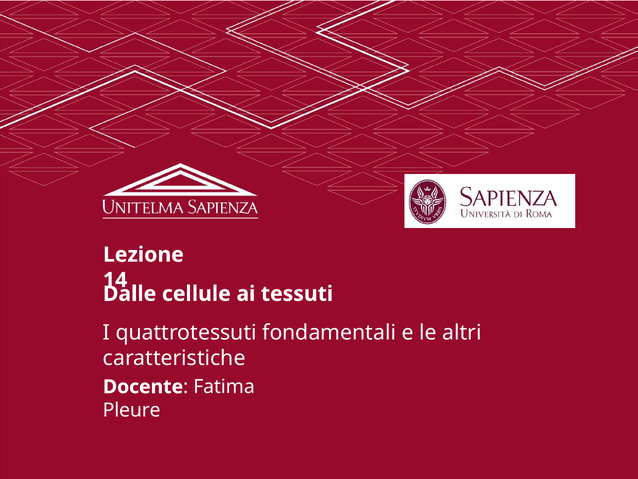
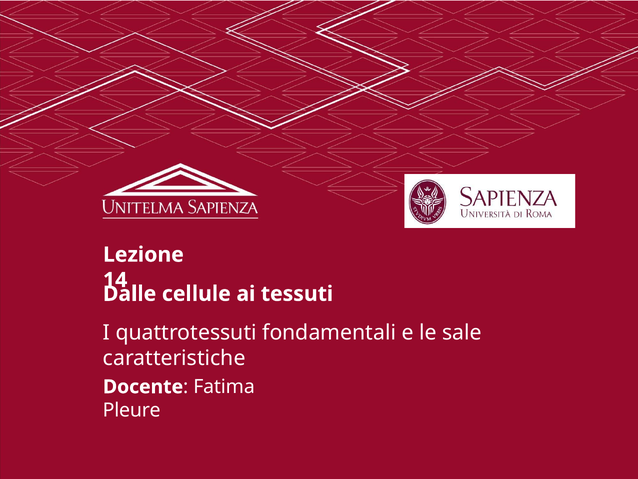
altri: altri -> sale
